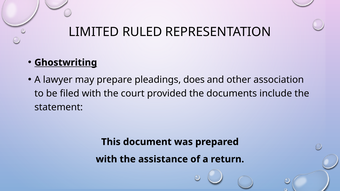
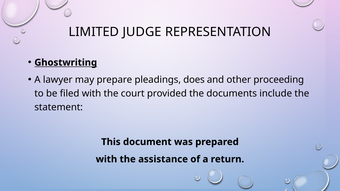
RULED: RULED -> JUDGE
association: association -> proceeding
